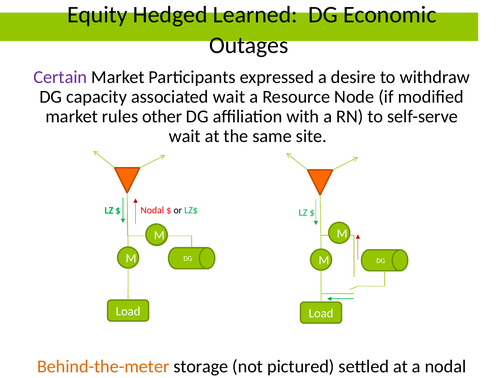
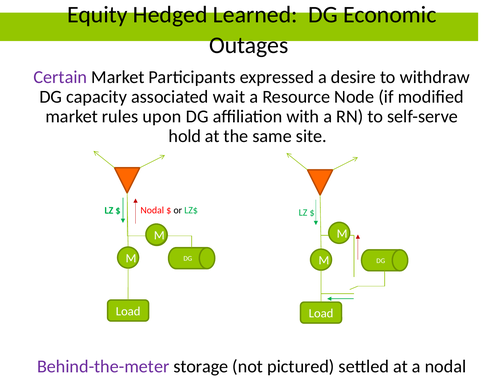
other: other -> upon
wait at (185, 136): wait -> hold
Behind-the-meter colour: orange -> purple
